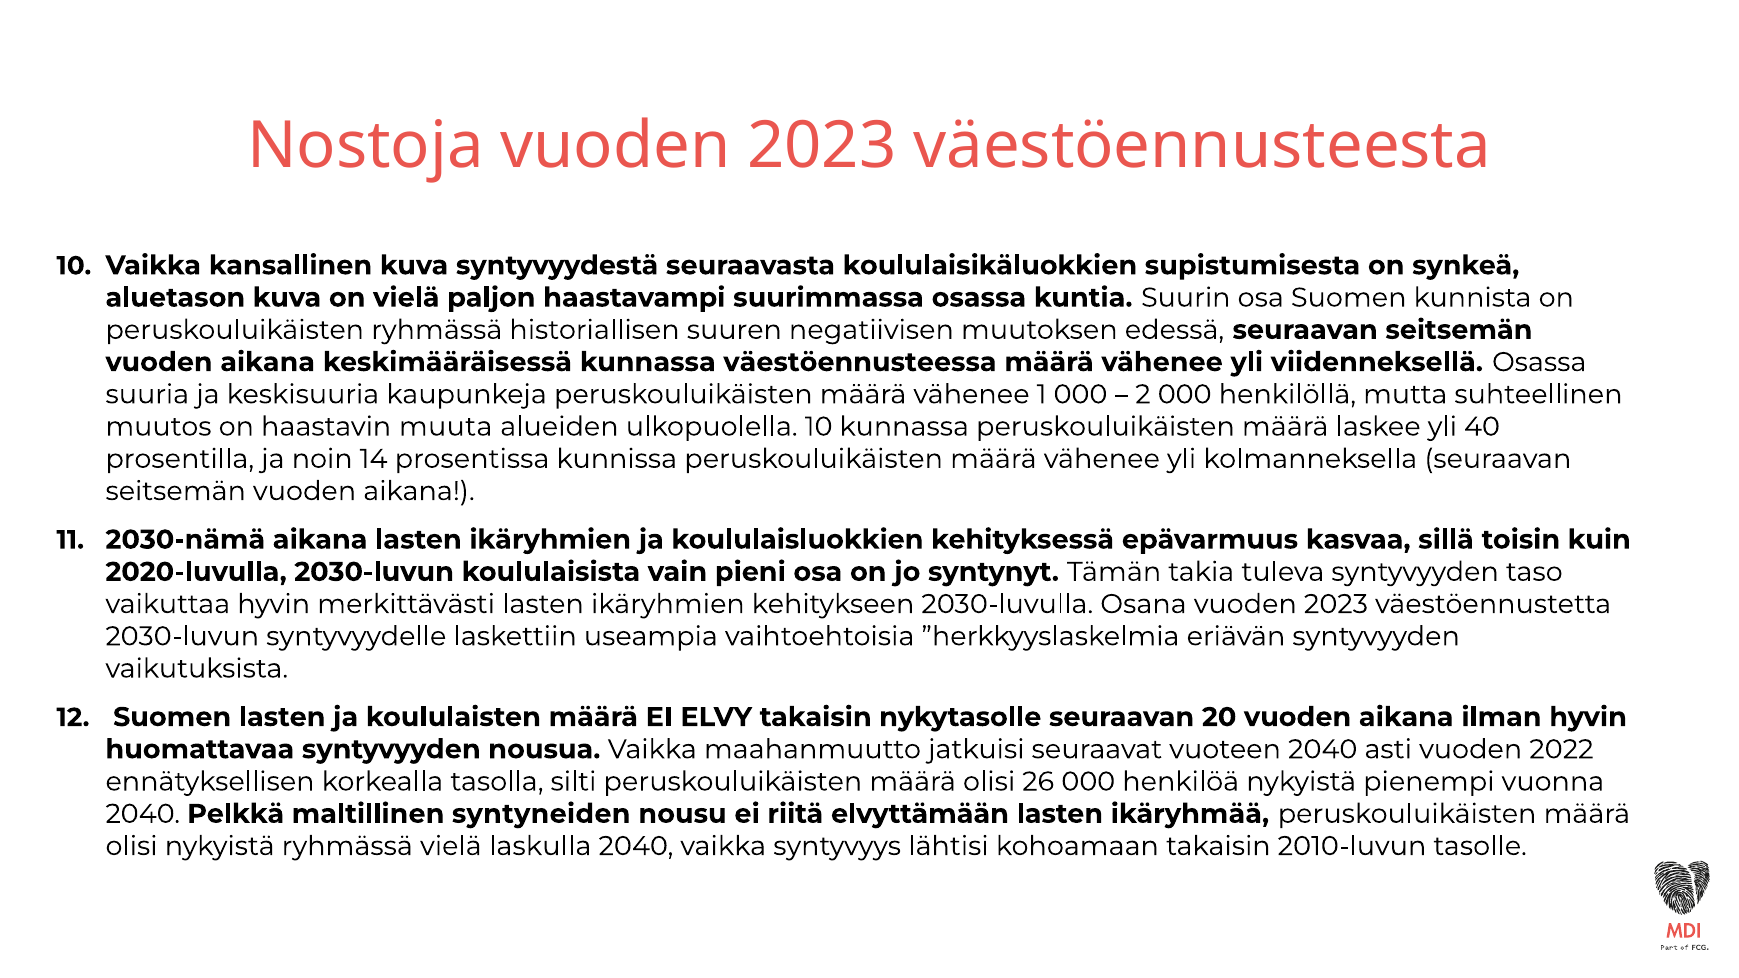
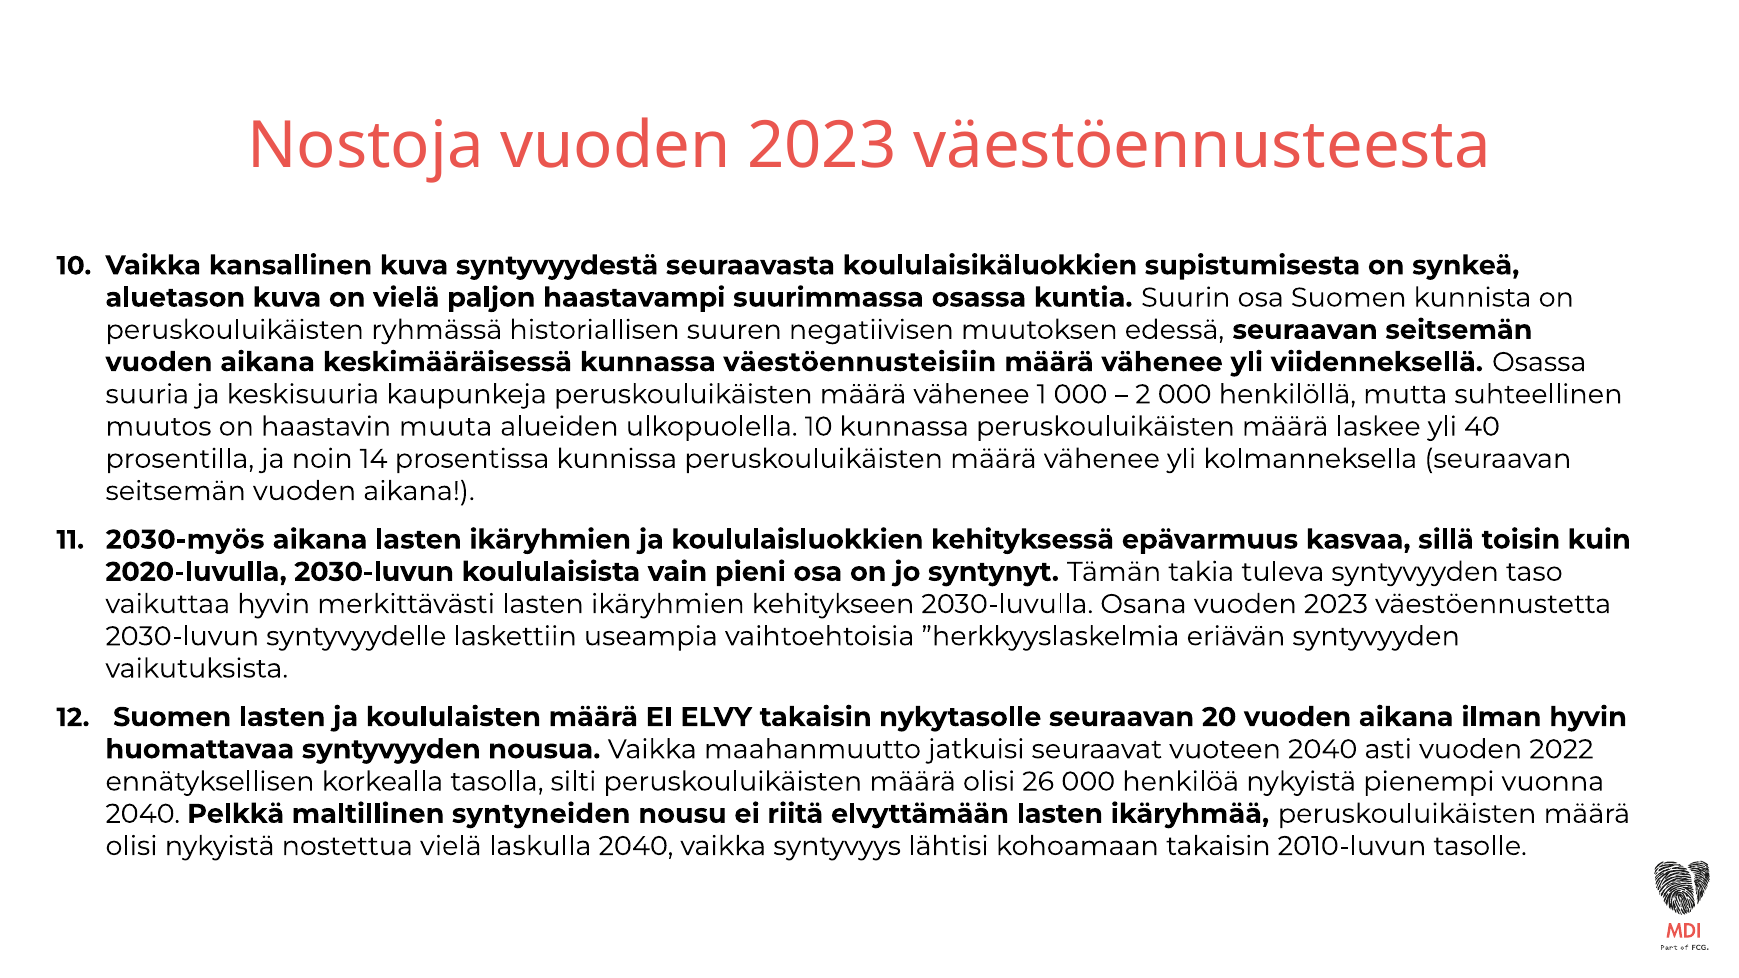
väestöennusteessa: väestöennusteessa -> väestöennusteisiin
2030-nämä: 2030-nämä -> 2030-myös
nykyistä ryhmässä: ryhmässä -> nostettua
